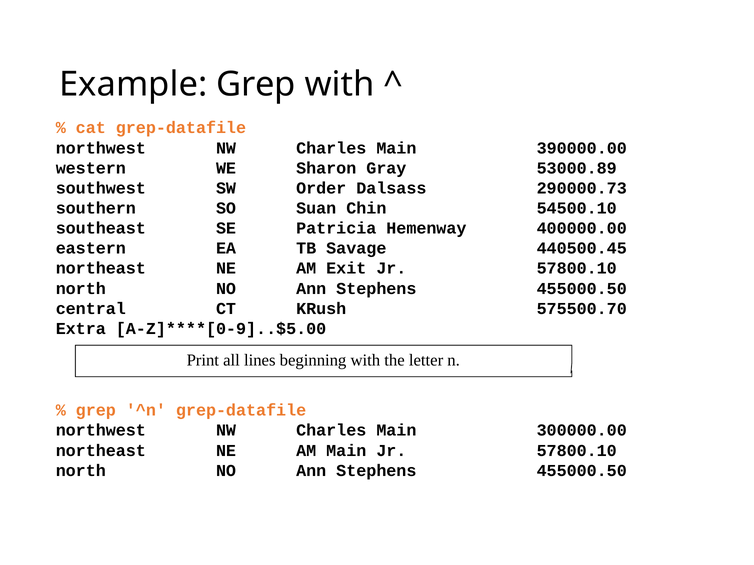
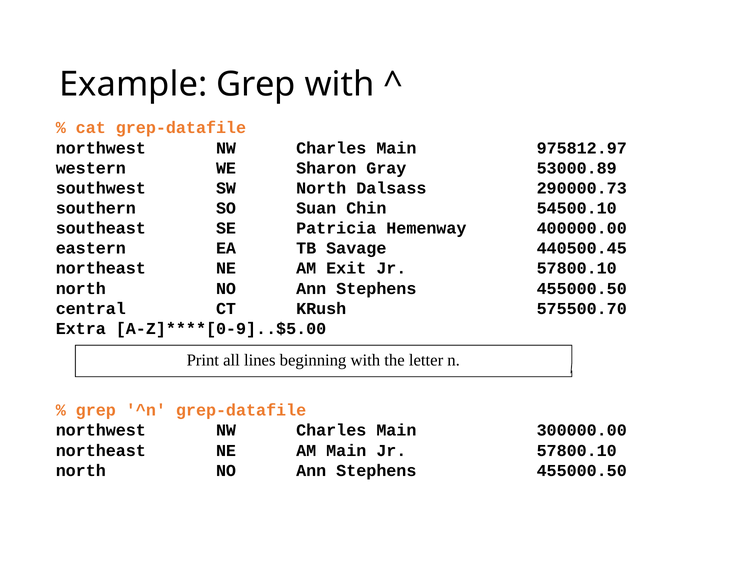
390000.00: 390000.00 -> 975812.97
SW Order: Order -> North
